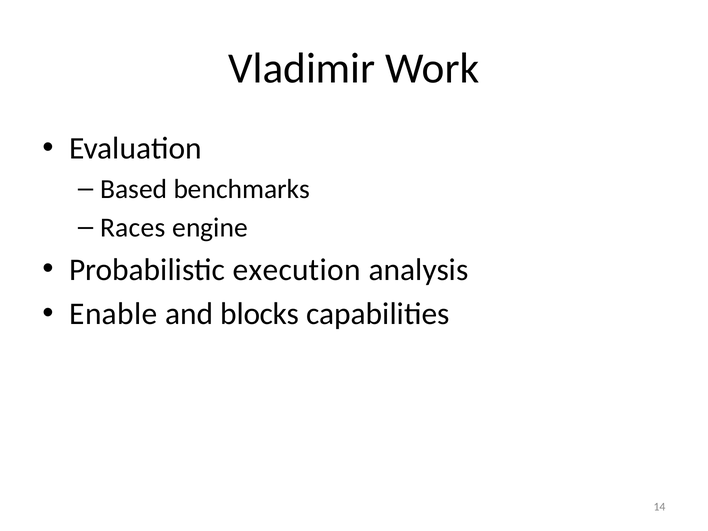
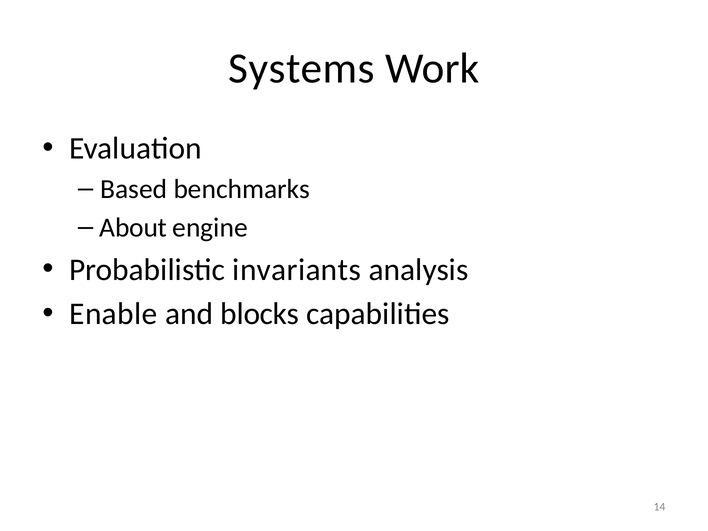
Vladimir: Vladimir -> Systems
Races: Races -> About
execution: execution -> invariants
